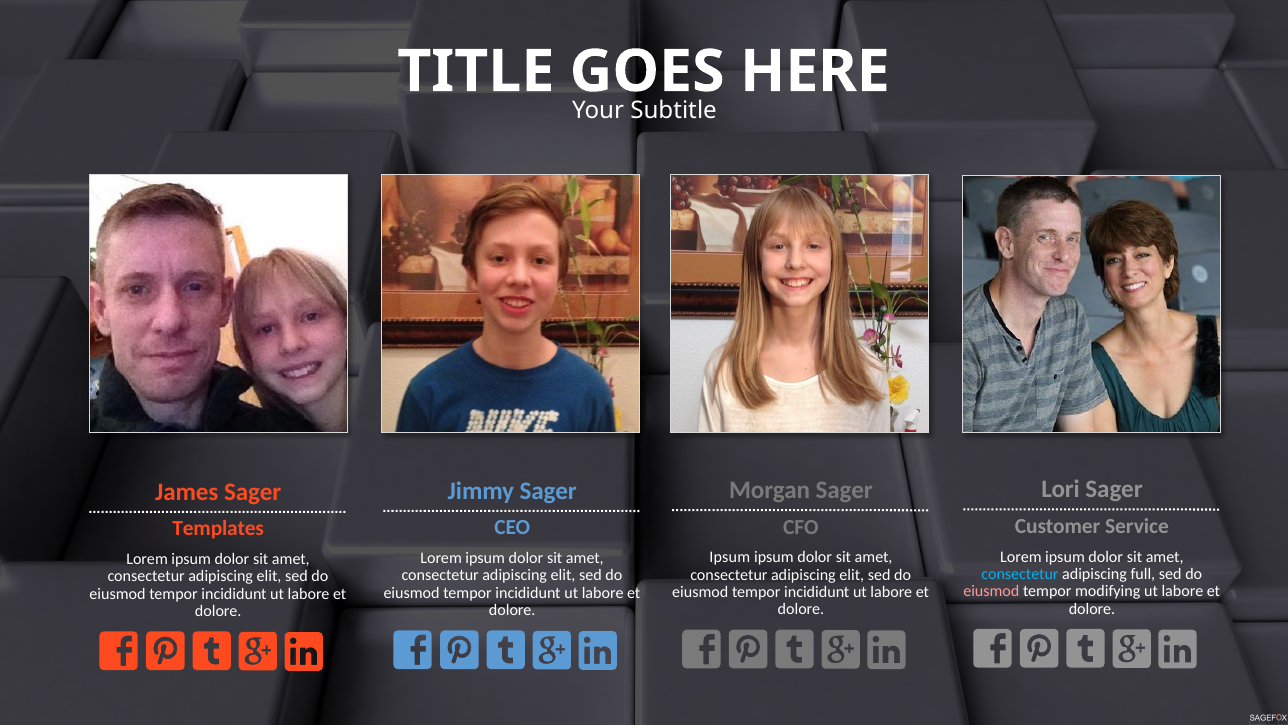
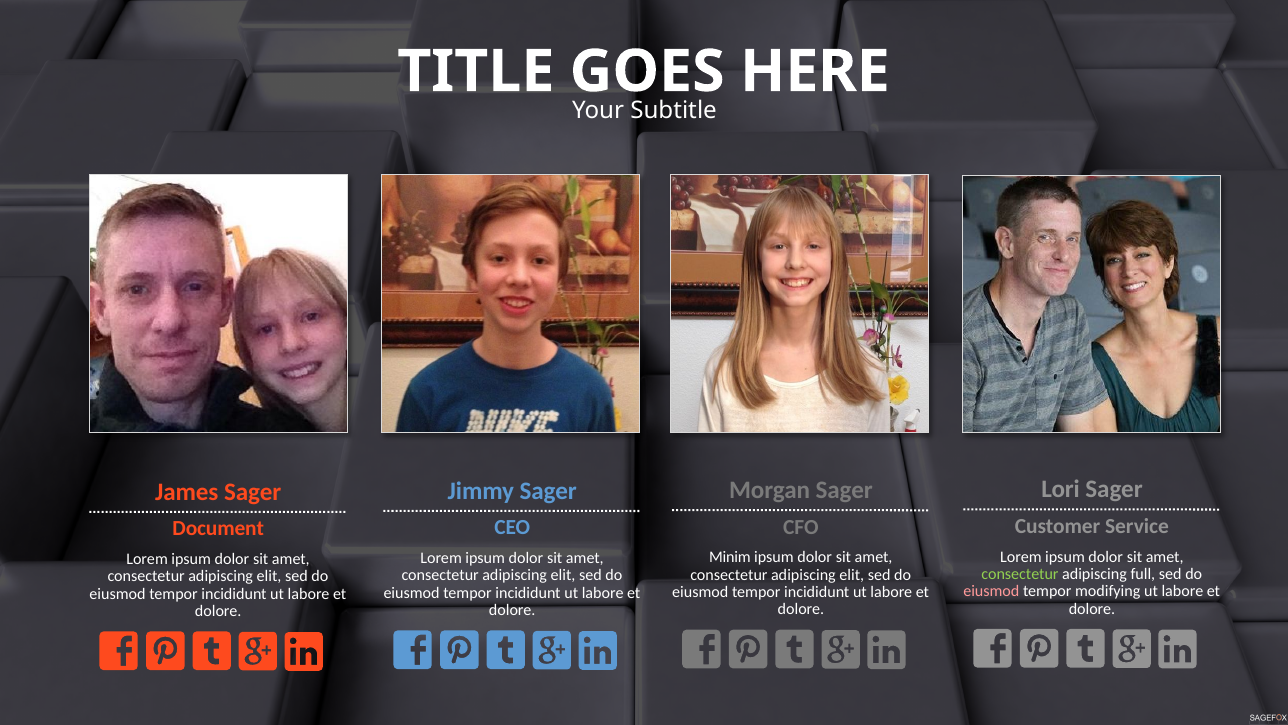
Templates: Templates -> Document
Ipsum at (730, 557): Ipsum -> Minim
consectetur at (1020, 574) colour: light blue -> light green
